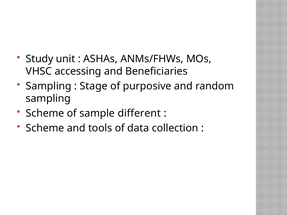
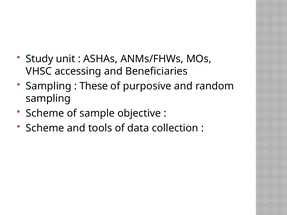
Stage: Stage -> These
different: different -> objective
